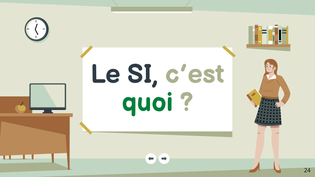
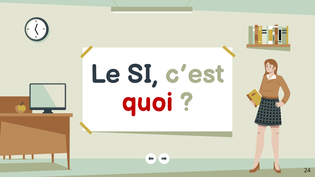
quoi colour: green -> red
